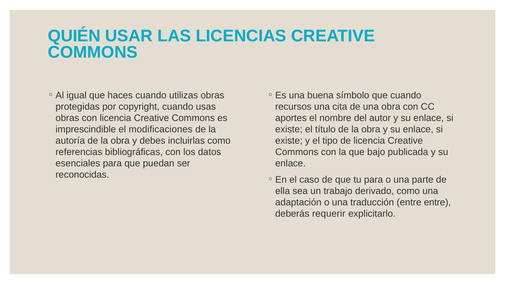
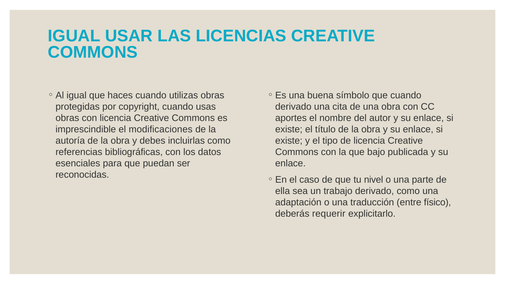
QUIÉN at (74, 36): QUIÉN -> IGUAL
recursos at (293, 107): recursos -> derivado
tu para: para -> nivel
entre entre: entre -> físico
